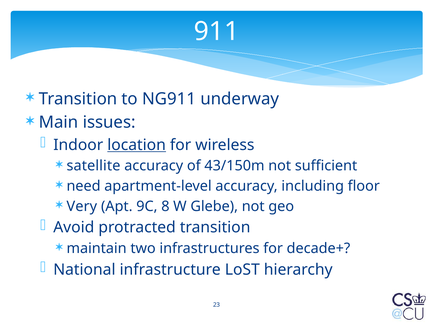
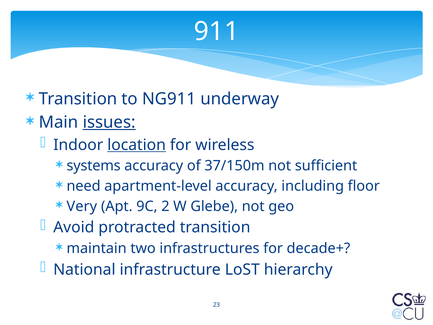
issues underline: none -> present
satellite: satellite -> systems
43/150m: 43/150m -> 37/150m
8: 8 -> 2
